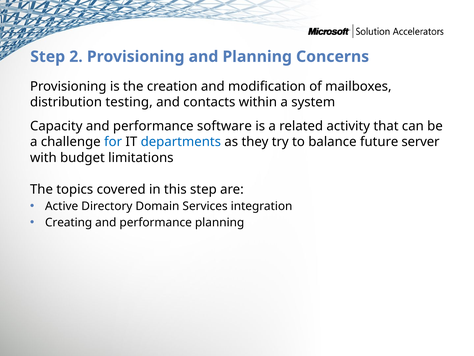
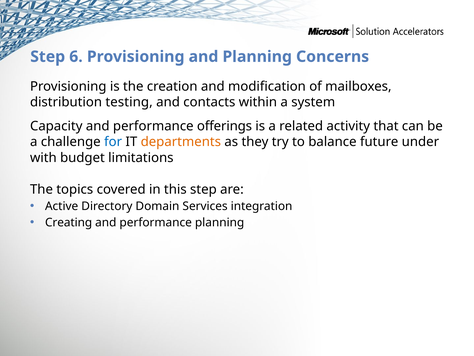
2: 2 -> 6
software: software -> offerings
departments colour: blue -> orange
server: server -> under
